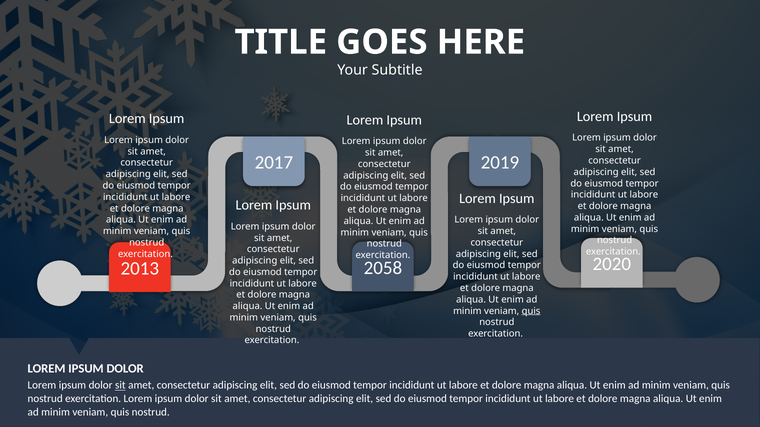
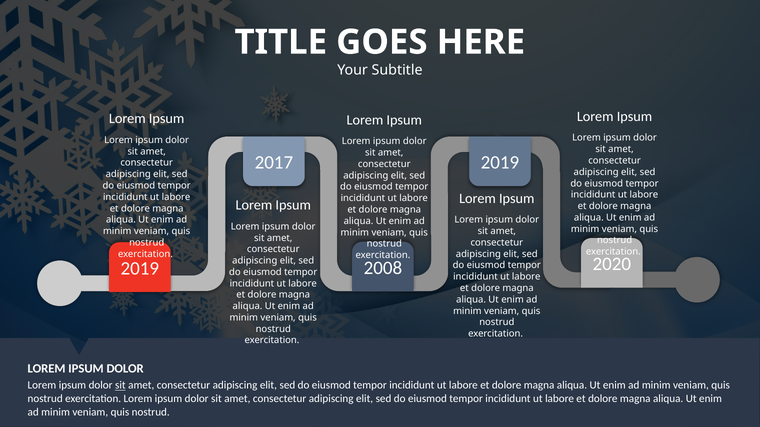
2058: 2058 -> 2008
2013 at (140, 269): 2013 -> 2019
quis at (531, 311) underline: present -> none
